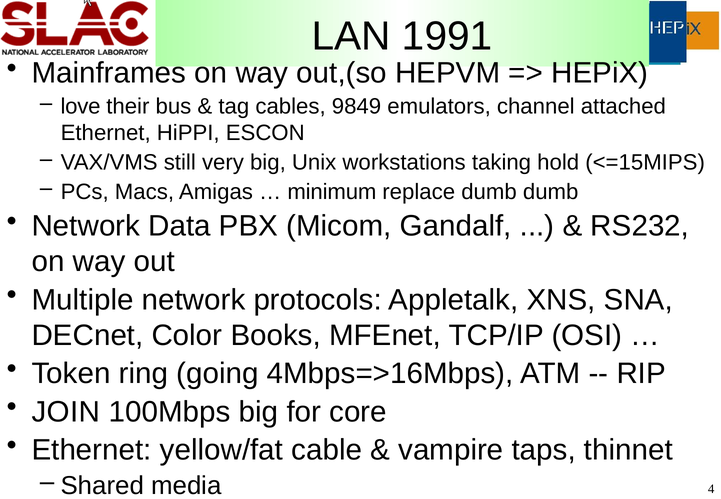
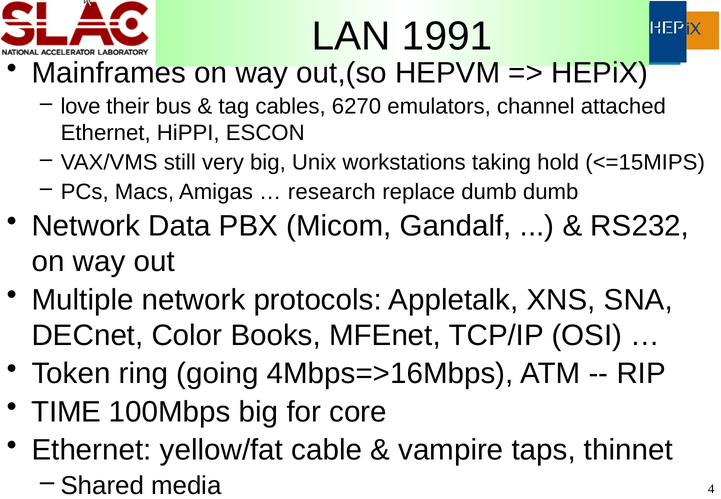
9849: 9849 -> 6270
minimum: minimum -> research
JOIN: JOIN -> TIME
